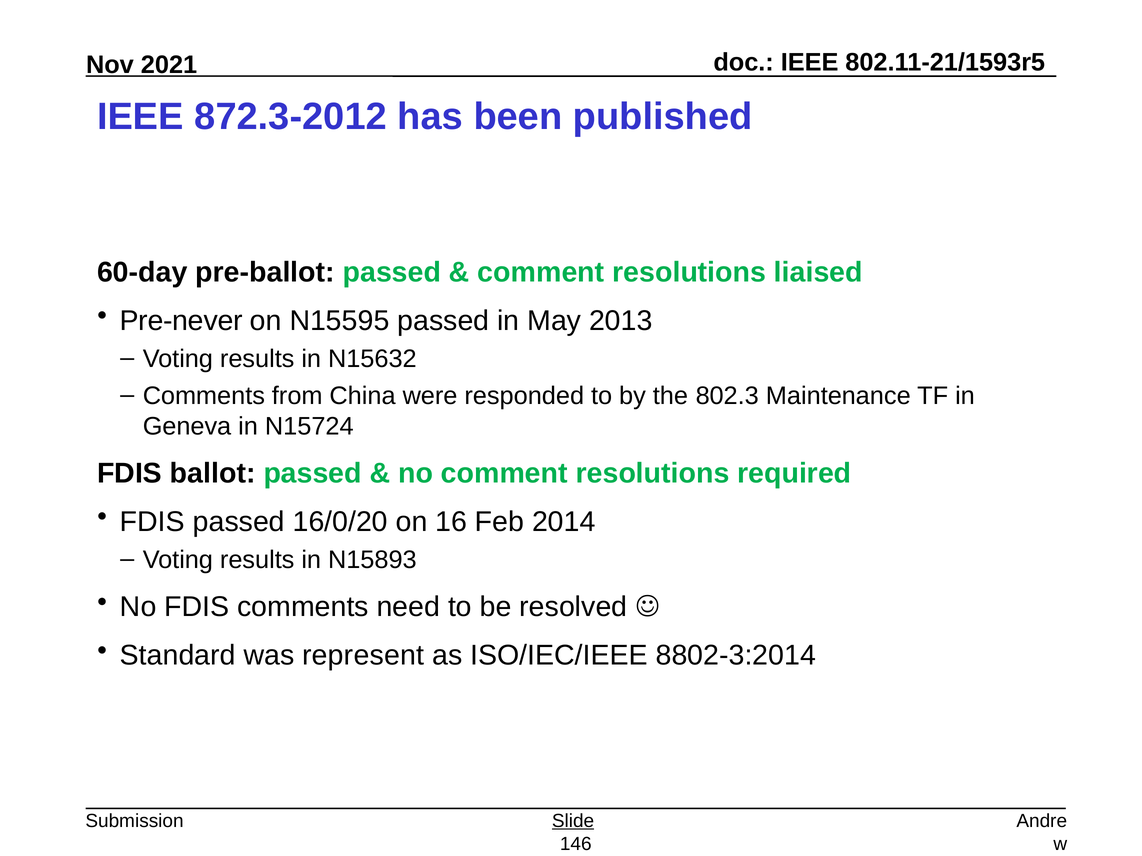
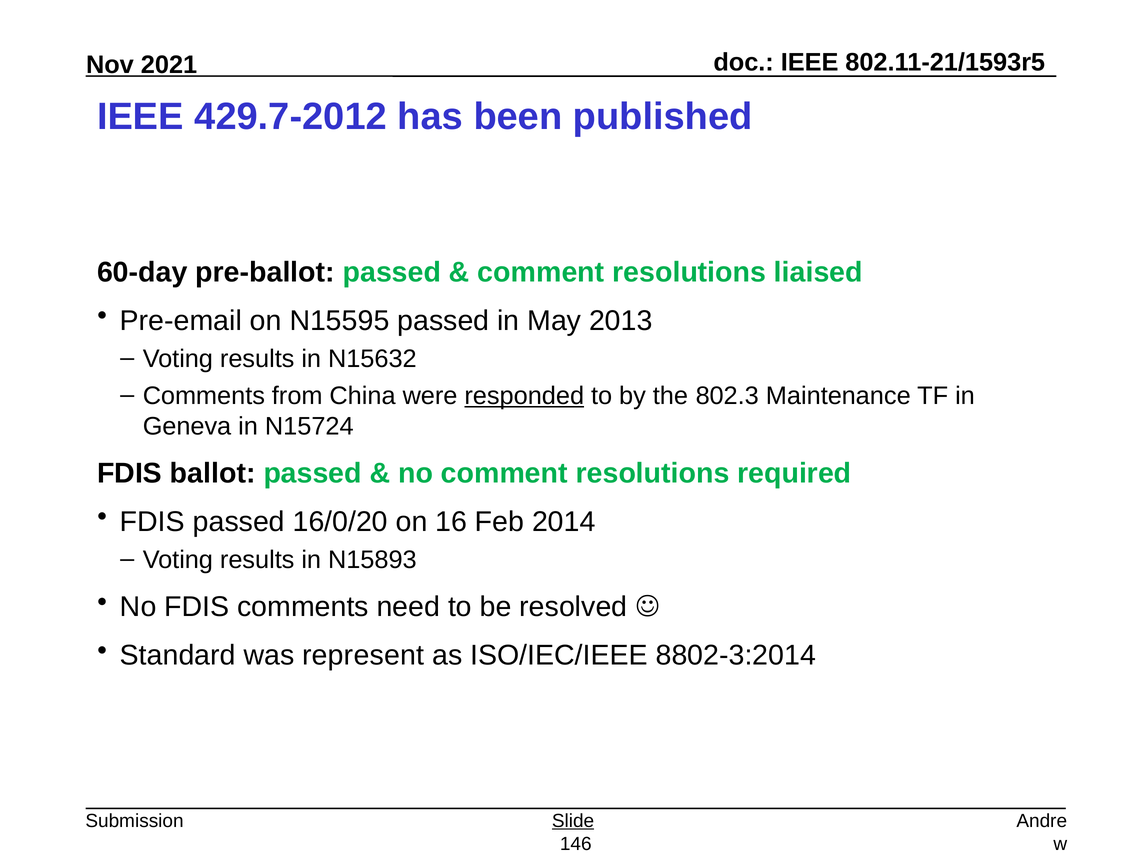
872.3-2012: 872.3-2012 -> 429.7-2012
Pre-never: Pre-never -> Pre-email
responded underline: none -> present
